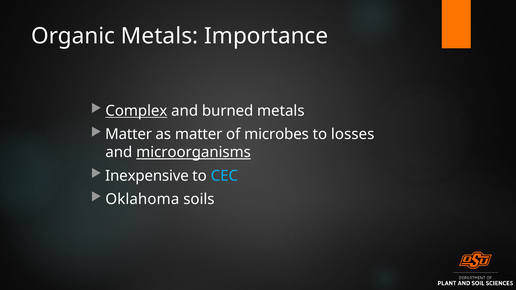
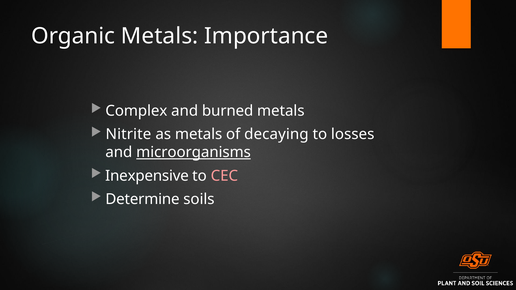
Complex underline: present -> none
Matter at (129, 134): Matter -> Nitrite
as matter: matter -> metals
microbes: microbes -> decaying
CEC colour: light blue -> pink
Oklahoma: Oklahoma -> Determine
